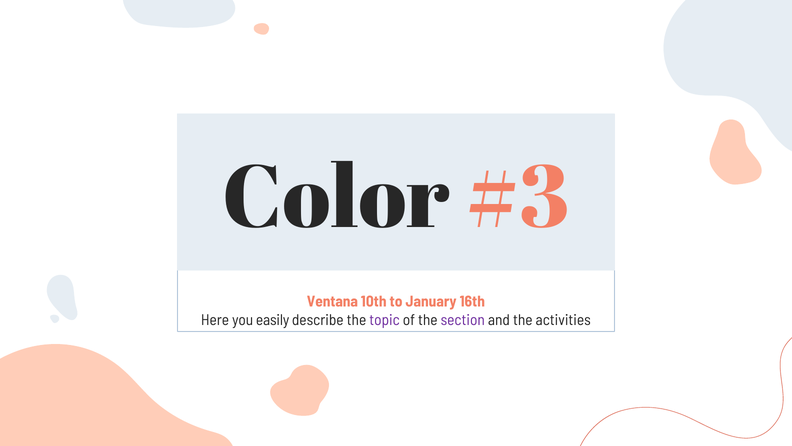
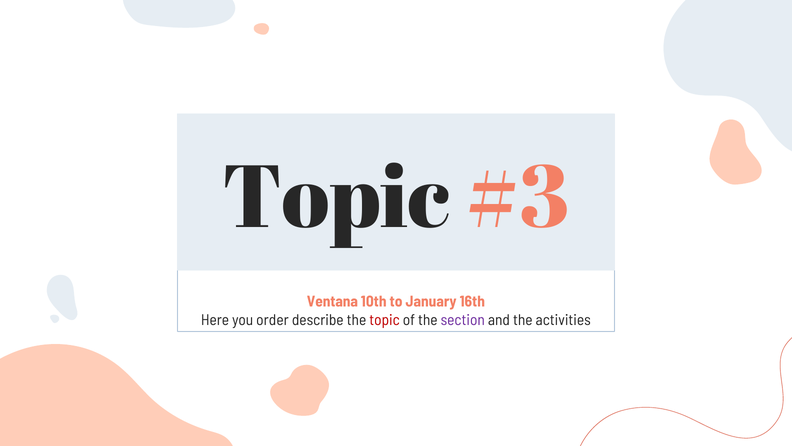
Color at (336, 198): Color -> Topic
easily: easily -> order
topic at (385, 320) colour: purple -> red
